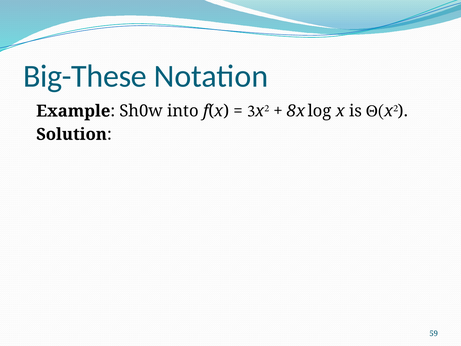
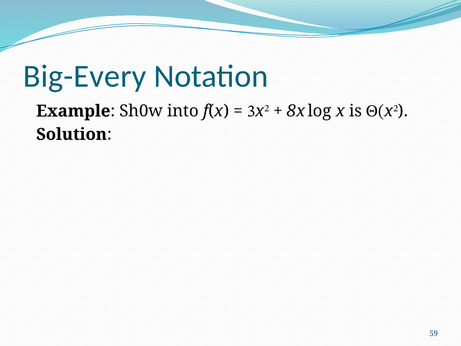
Big-These: Big-These -> Big-Every
